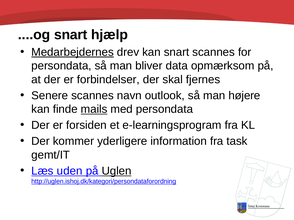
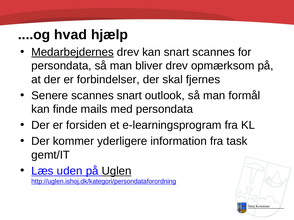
....og snart: snart -> hvad
bliver data: data -> drev
scannes navn: navn -> snart
højere: højere -> formål
mails underline: present -> none
